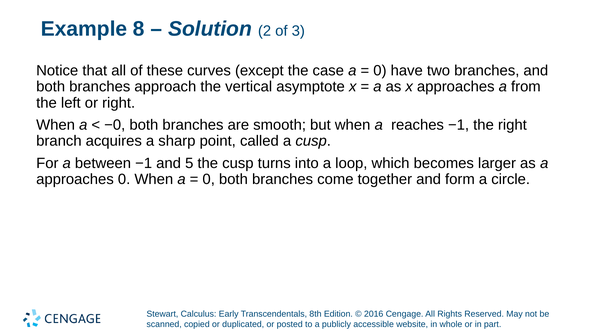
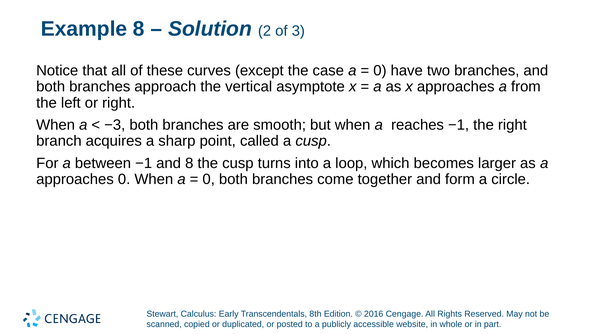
−0: −0 -> −3
and 5: 5 -> 8
